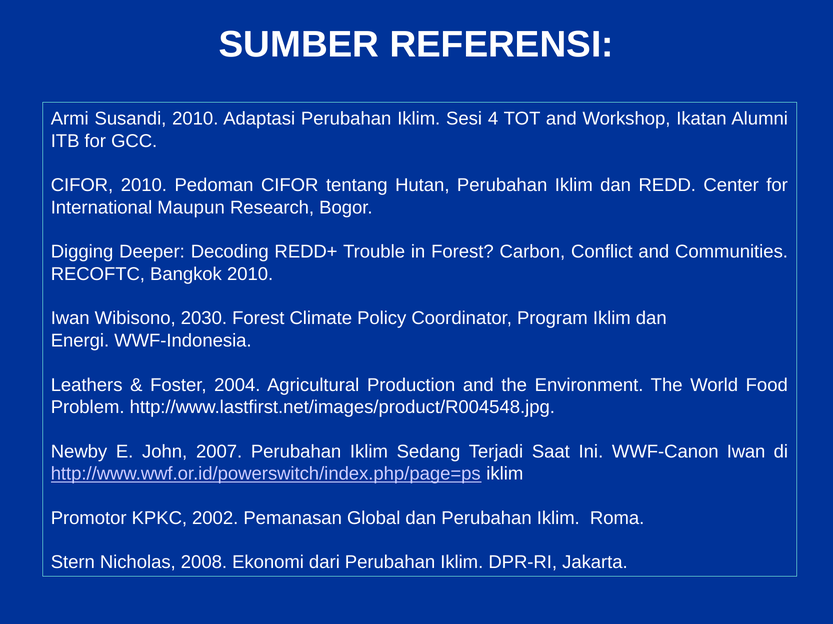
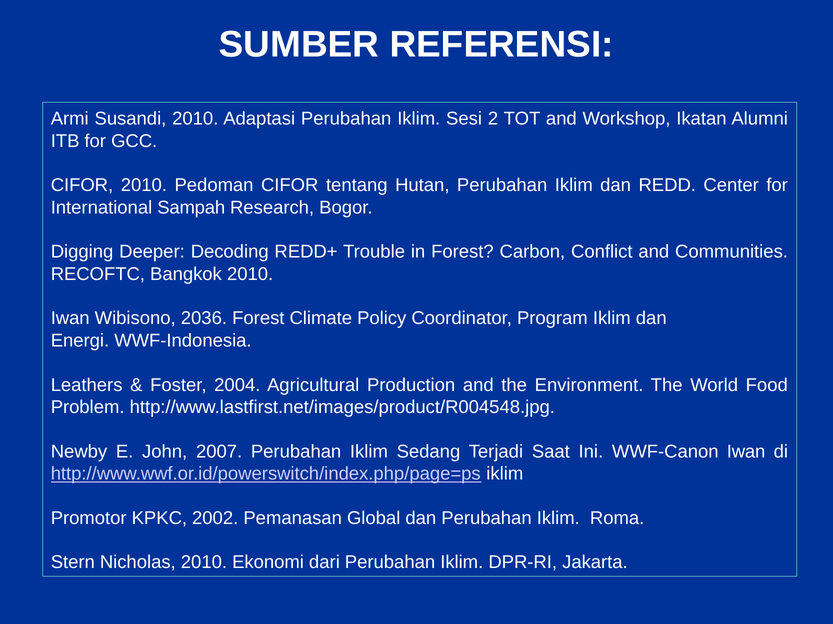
4: 4 -> 2
Maupun: Maupun -> Sampah
2030: 2030 -> 2036
Nicholas 2008: 2008 -> 2010
